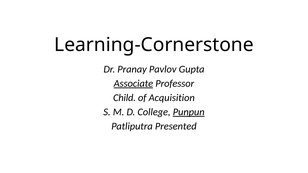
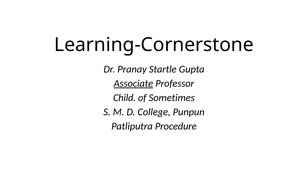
Pavlov: Pavlov -> Startle
Acquisition: Acquisition -> Sometimes
Punpun underline: present -> none
Presented: Presented -> Procedure
